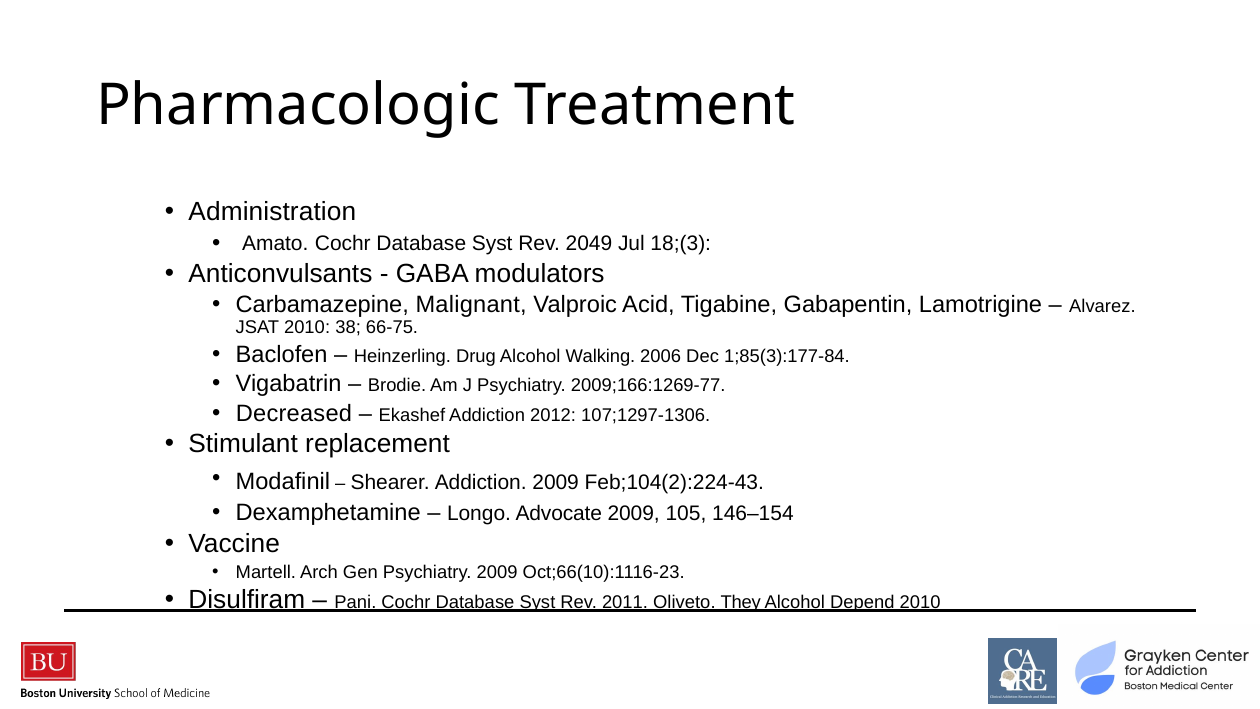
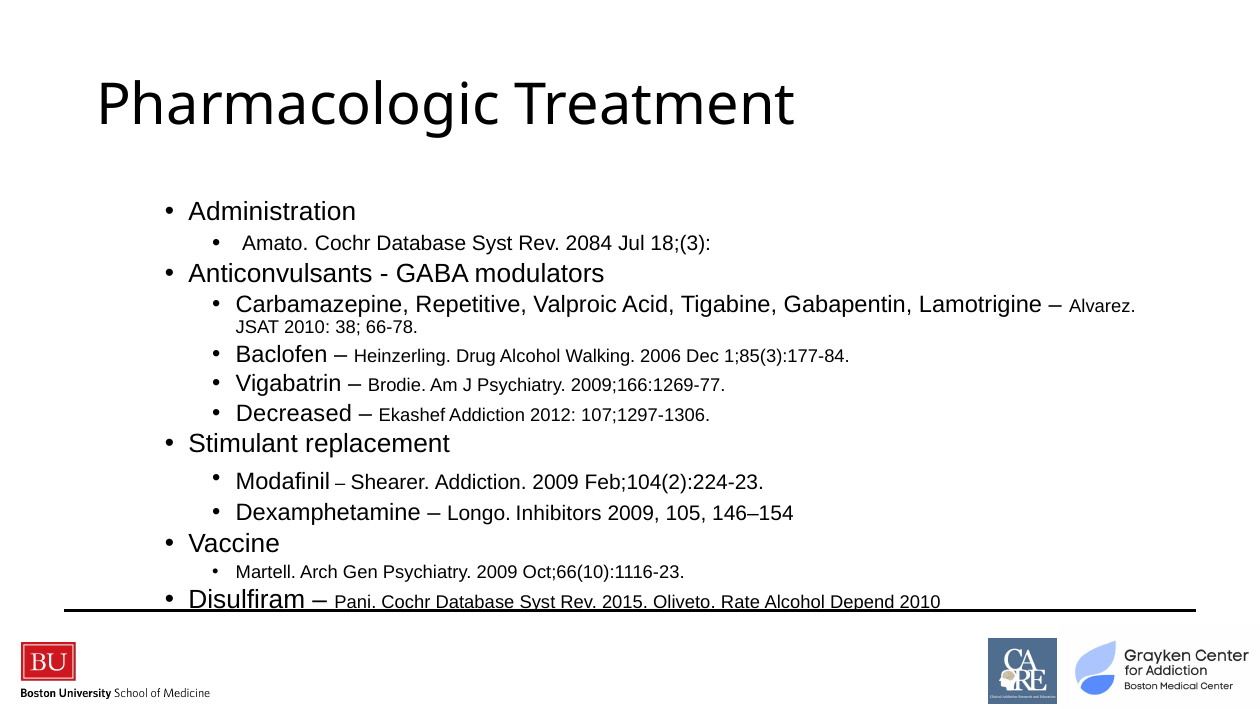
2049: 2049 -> 2084
Malignant: Malignant -> Repetitive
66-75: 66-75 -> 66-78
Feb;104(2):224-43: Feb;104(2):224-43 -> Feb;104(2):224-23
Advocate: Advocate -> Inhibitors
2011: 2011 -> 2015
They: They -> Rate
